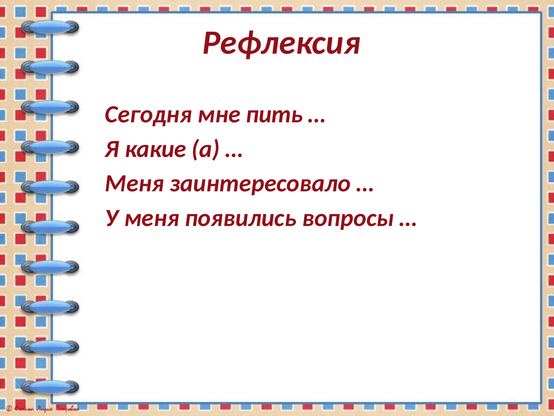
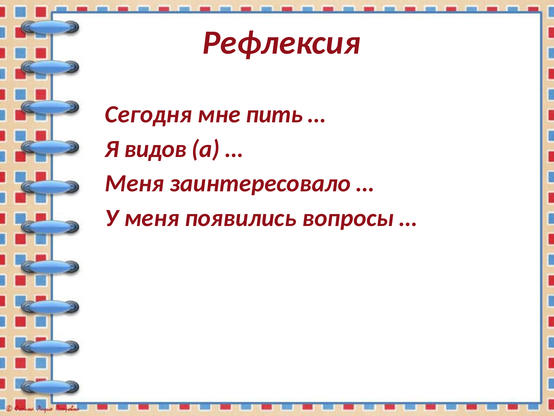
какие: какие -> видов
